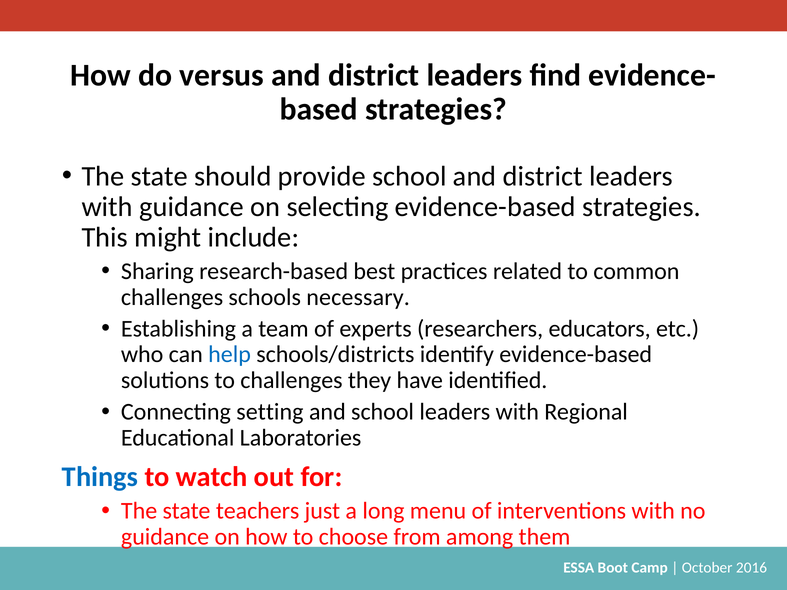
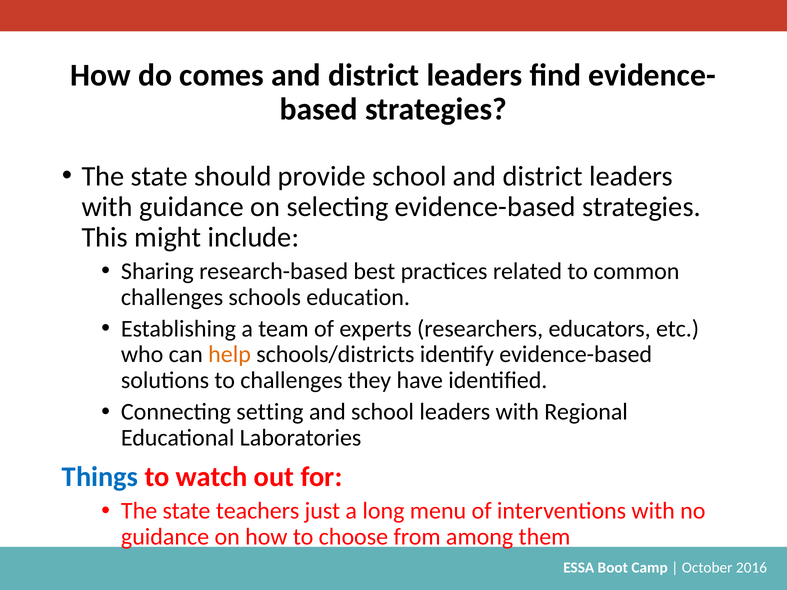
versus: versus -> comes
necessary: necessary -> education
help colour: blue -> orange
